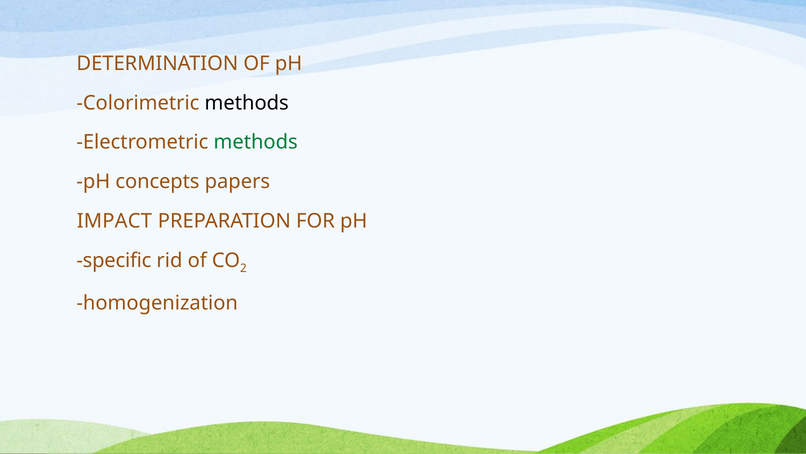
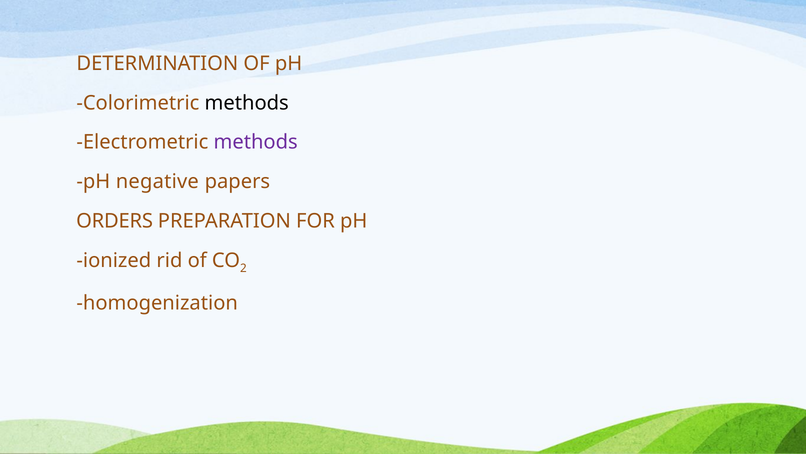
methods at (256, 142) colour: green -> purple
concepts: concepts -> negative
IMPACT: IMPACT -> ORDERS
specific: specific -> ionized
